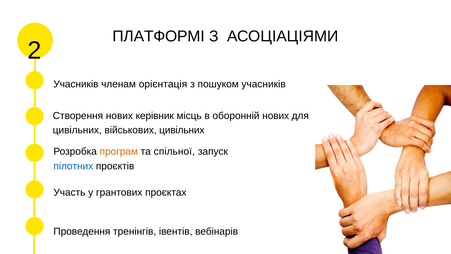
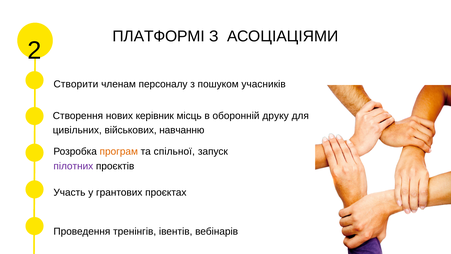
Учасників at (76, 84): Учасників -> Створити
орієнтація: орієнтація -> персоналу
оборонній нових: нових -> друку
військових цивільних: цивільних -> навчанню
пілотних colour: blue -> purple
